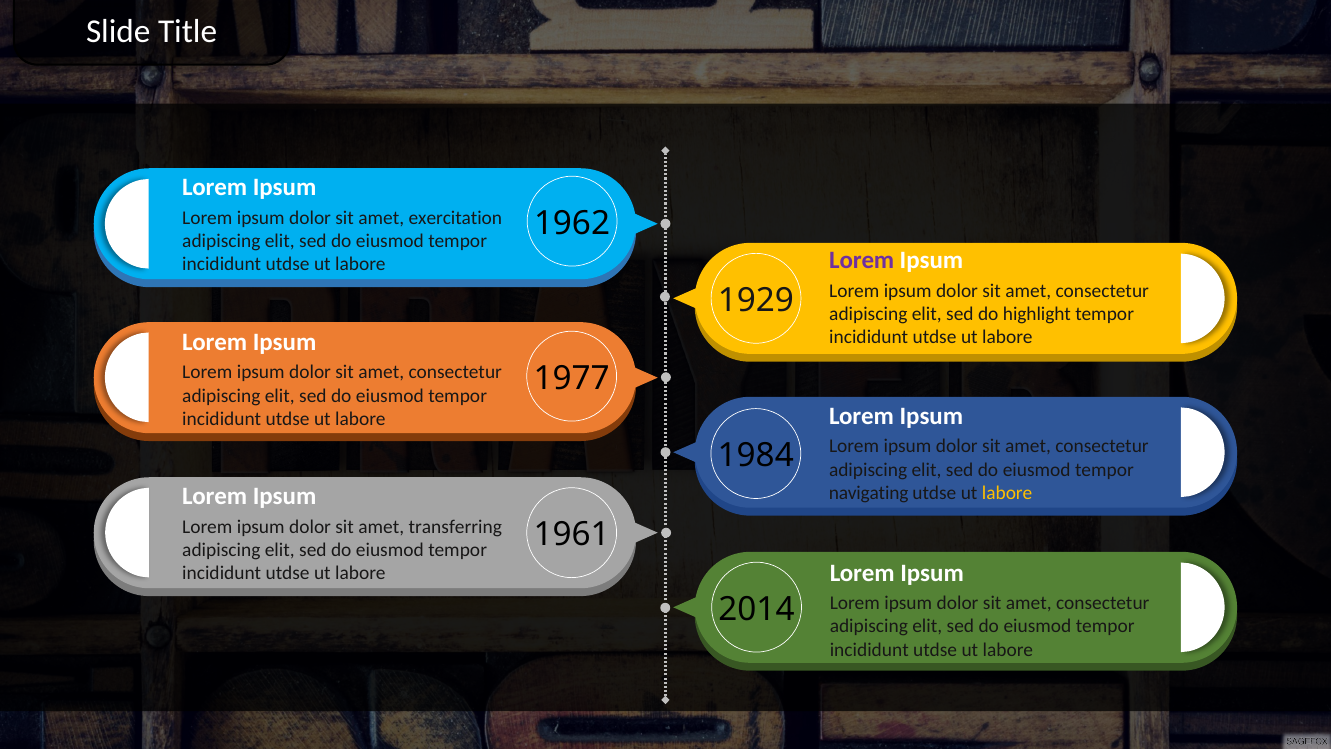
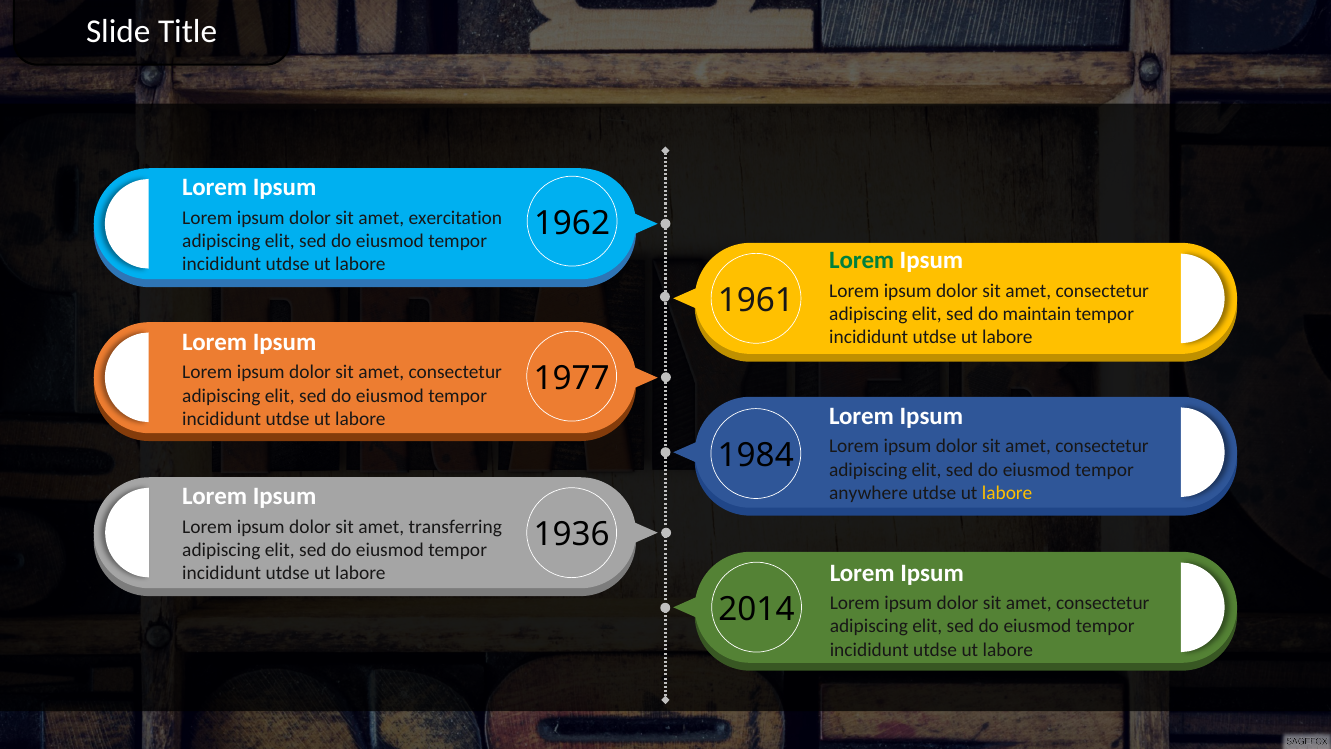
Lorem at (862, 260) colour: purple -> green
1929: 1929 -> 1961
highlight: highlight -> maintain
navigating: navigating -> anywhere
1961: 1961 -> 1936
